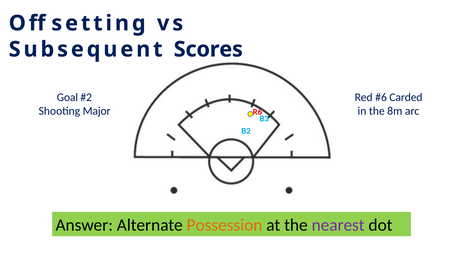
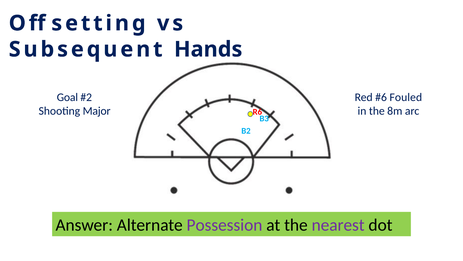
Scores: Scores -> Hands
Carded: Carded -> Fouled
Possession colour: orange -> purple
